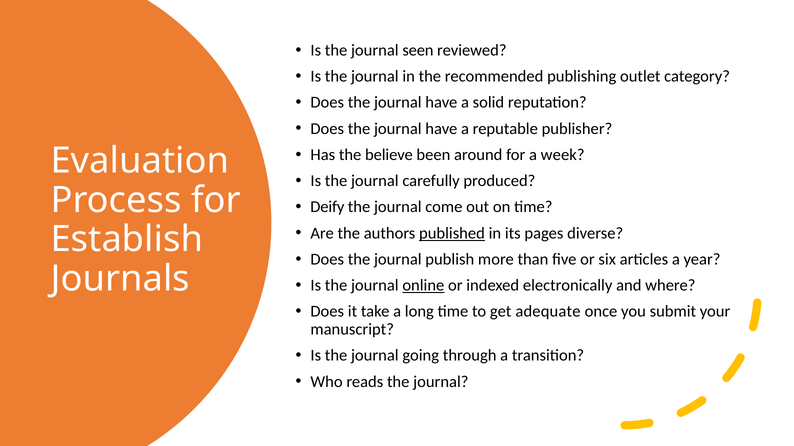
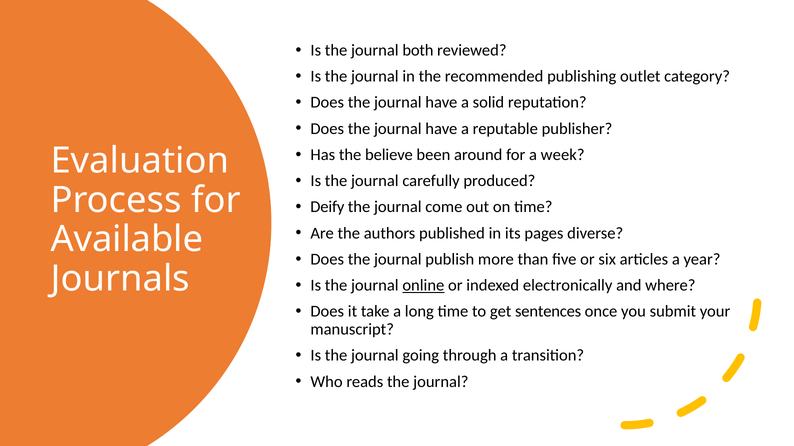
seen: seen -> both
published underline: present -> none
Establish: Establish -> Available
adequate: adequate -> sentences
